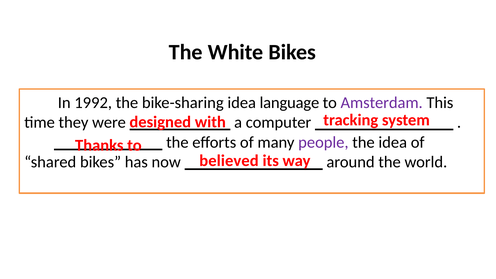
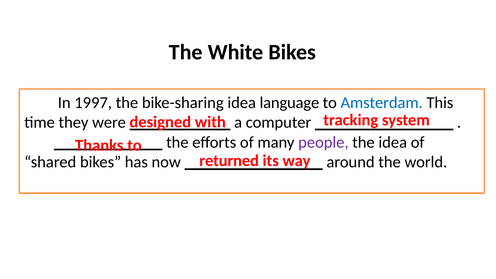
1992: 1992 -> 1997
Amsterdam colour: purple -> blue
believed: believed -> returned
